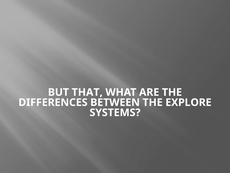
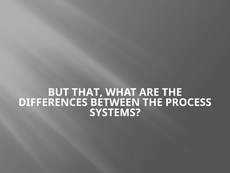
EXPLORE: EXPLORE -> PROCESS
